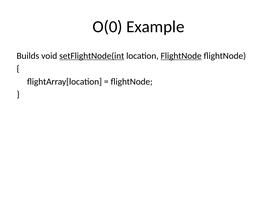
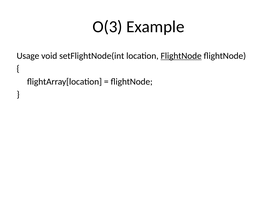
O(0: O(0 -> O(3
Builds: Builds -> Usage
setFlightNode(int underline: present -> none
